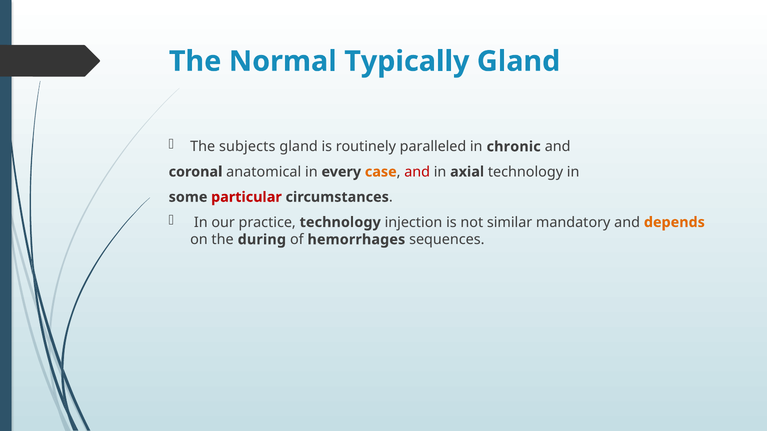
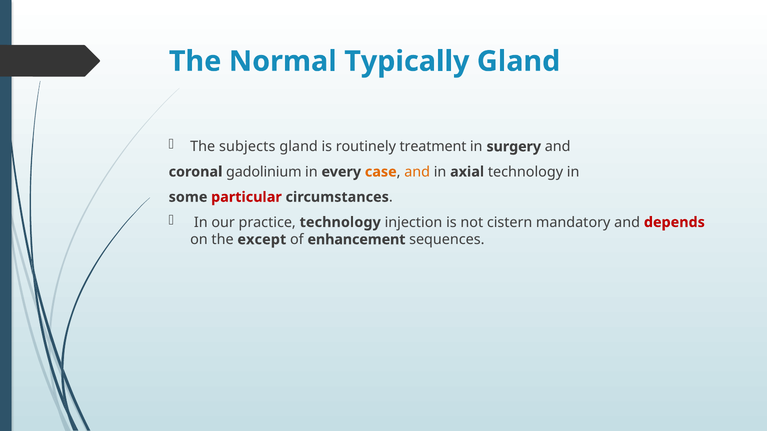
paralleled: paralleled -> treatment
chronic: chronic -> surgery
anatomical: anatomical -> gadolinium
and at (417, 172) colour: red -> orange
similar: similar -> cistern
depends colour: orange -> red
during: during -> except
hemorrhages: hemorrhages -> enhancement
